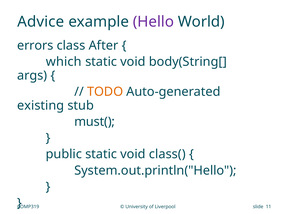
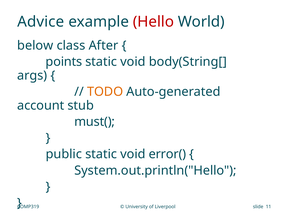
Hello colour: purple -> red
errors: errors -> below
which: which -> points
existing: existing -> account
class(: class( -> error(
